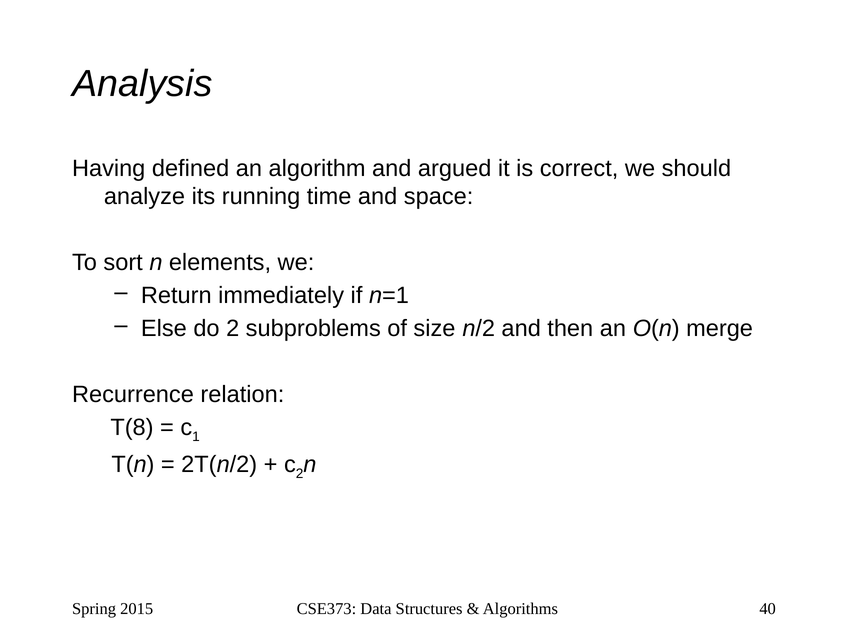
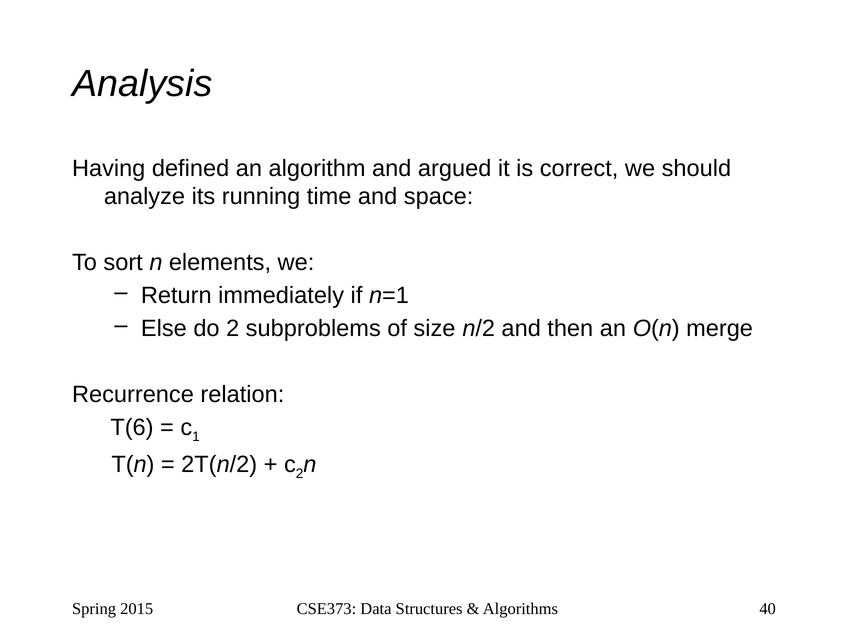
T(8: T(8 -> T(6
